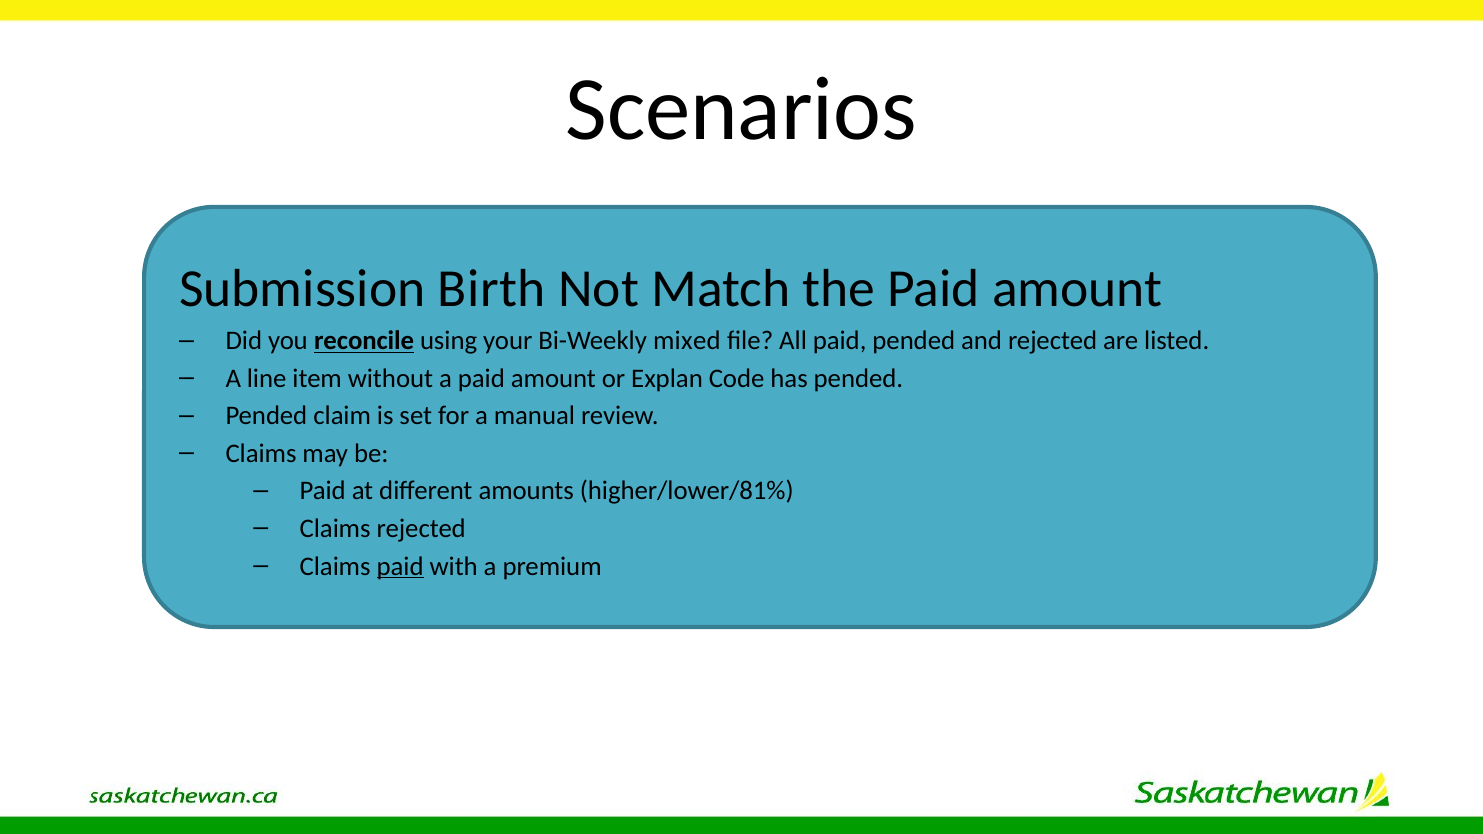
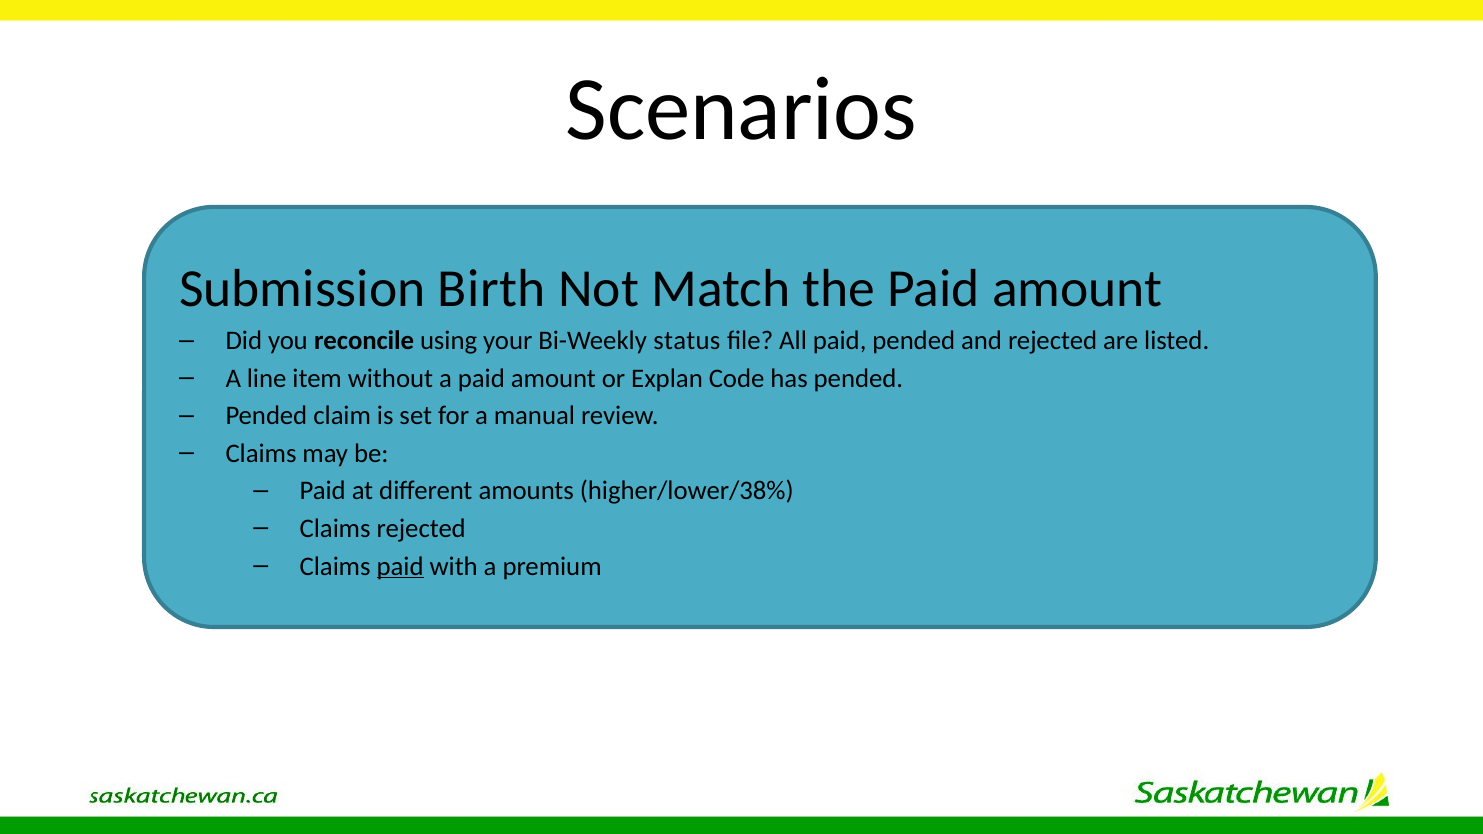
reconcile underline: present -> none
mixed: mixed -> status
higher/lower/81%: higher/lower/81% -> higher/lower/38%
